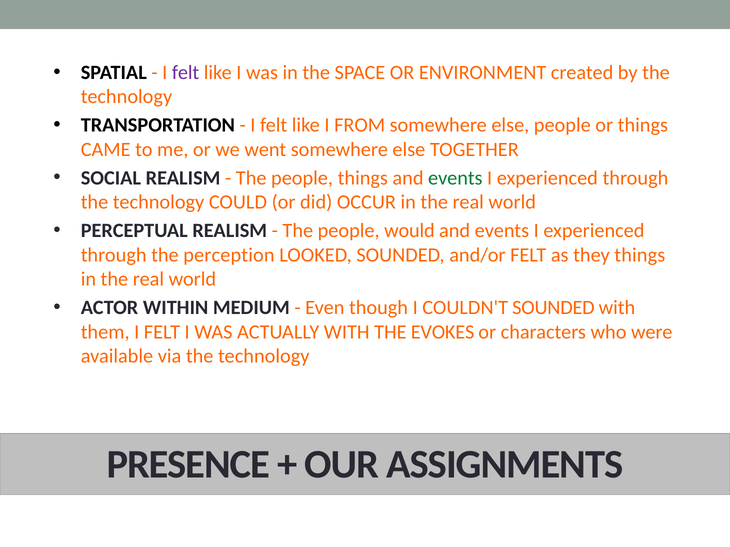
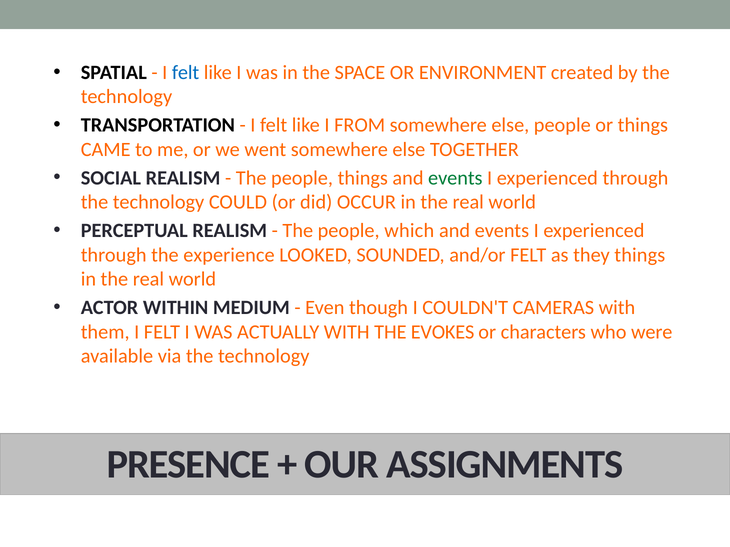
felt at (186, 73) colour: purple -> blue
would: would -> which
perception: perception -> experience
COULDN'T SOUNDED: SOUNDED -> CAMERAS
